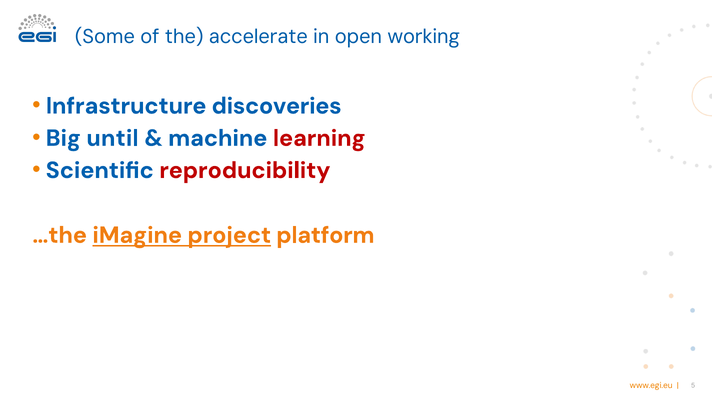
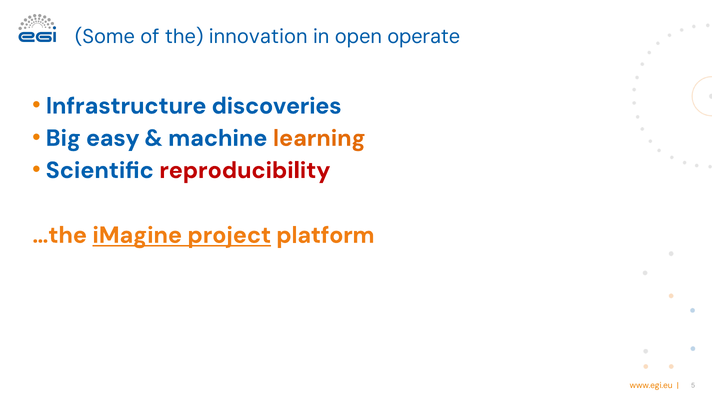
accelerate: accelerate -> innovation
working: working -> operate
until: until -> easy
learning colour: red -> orange
